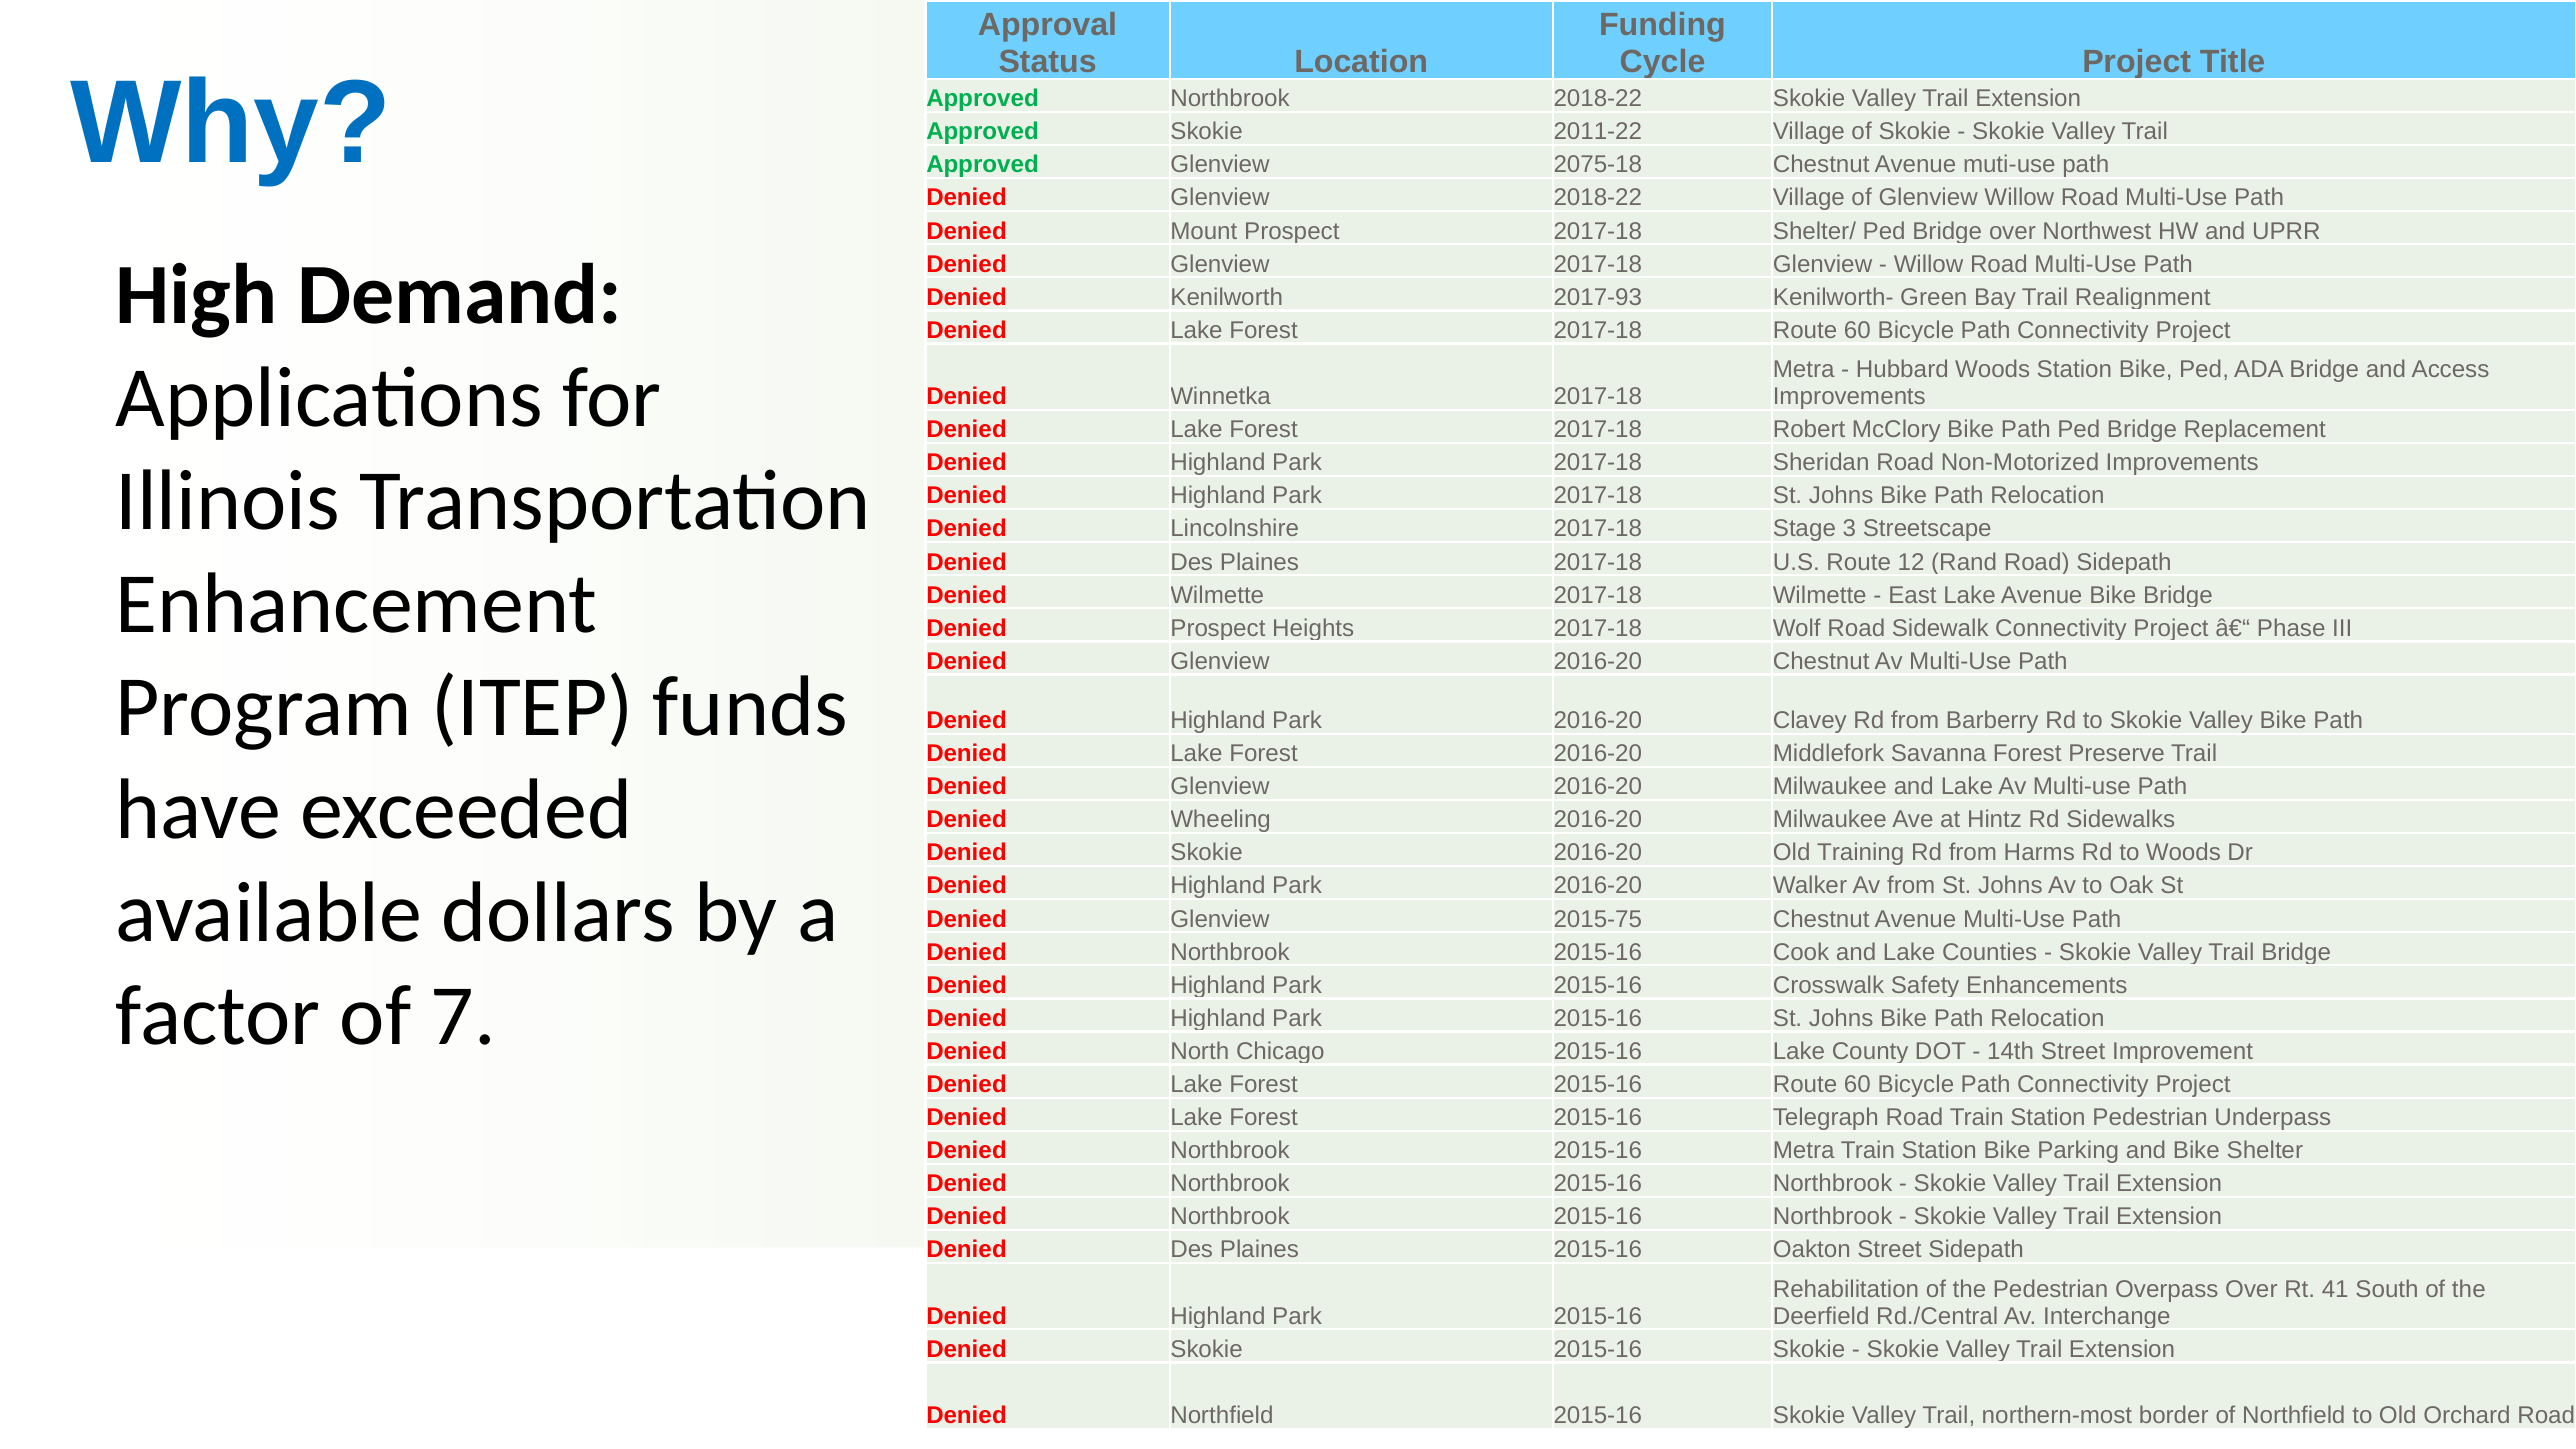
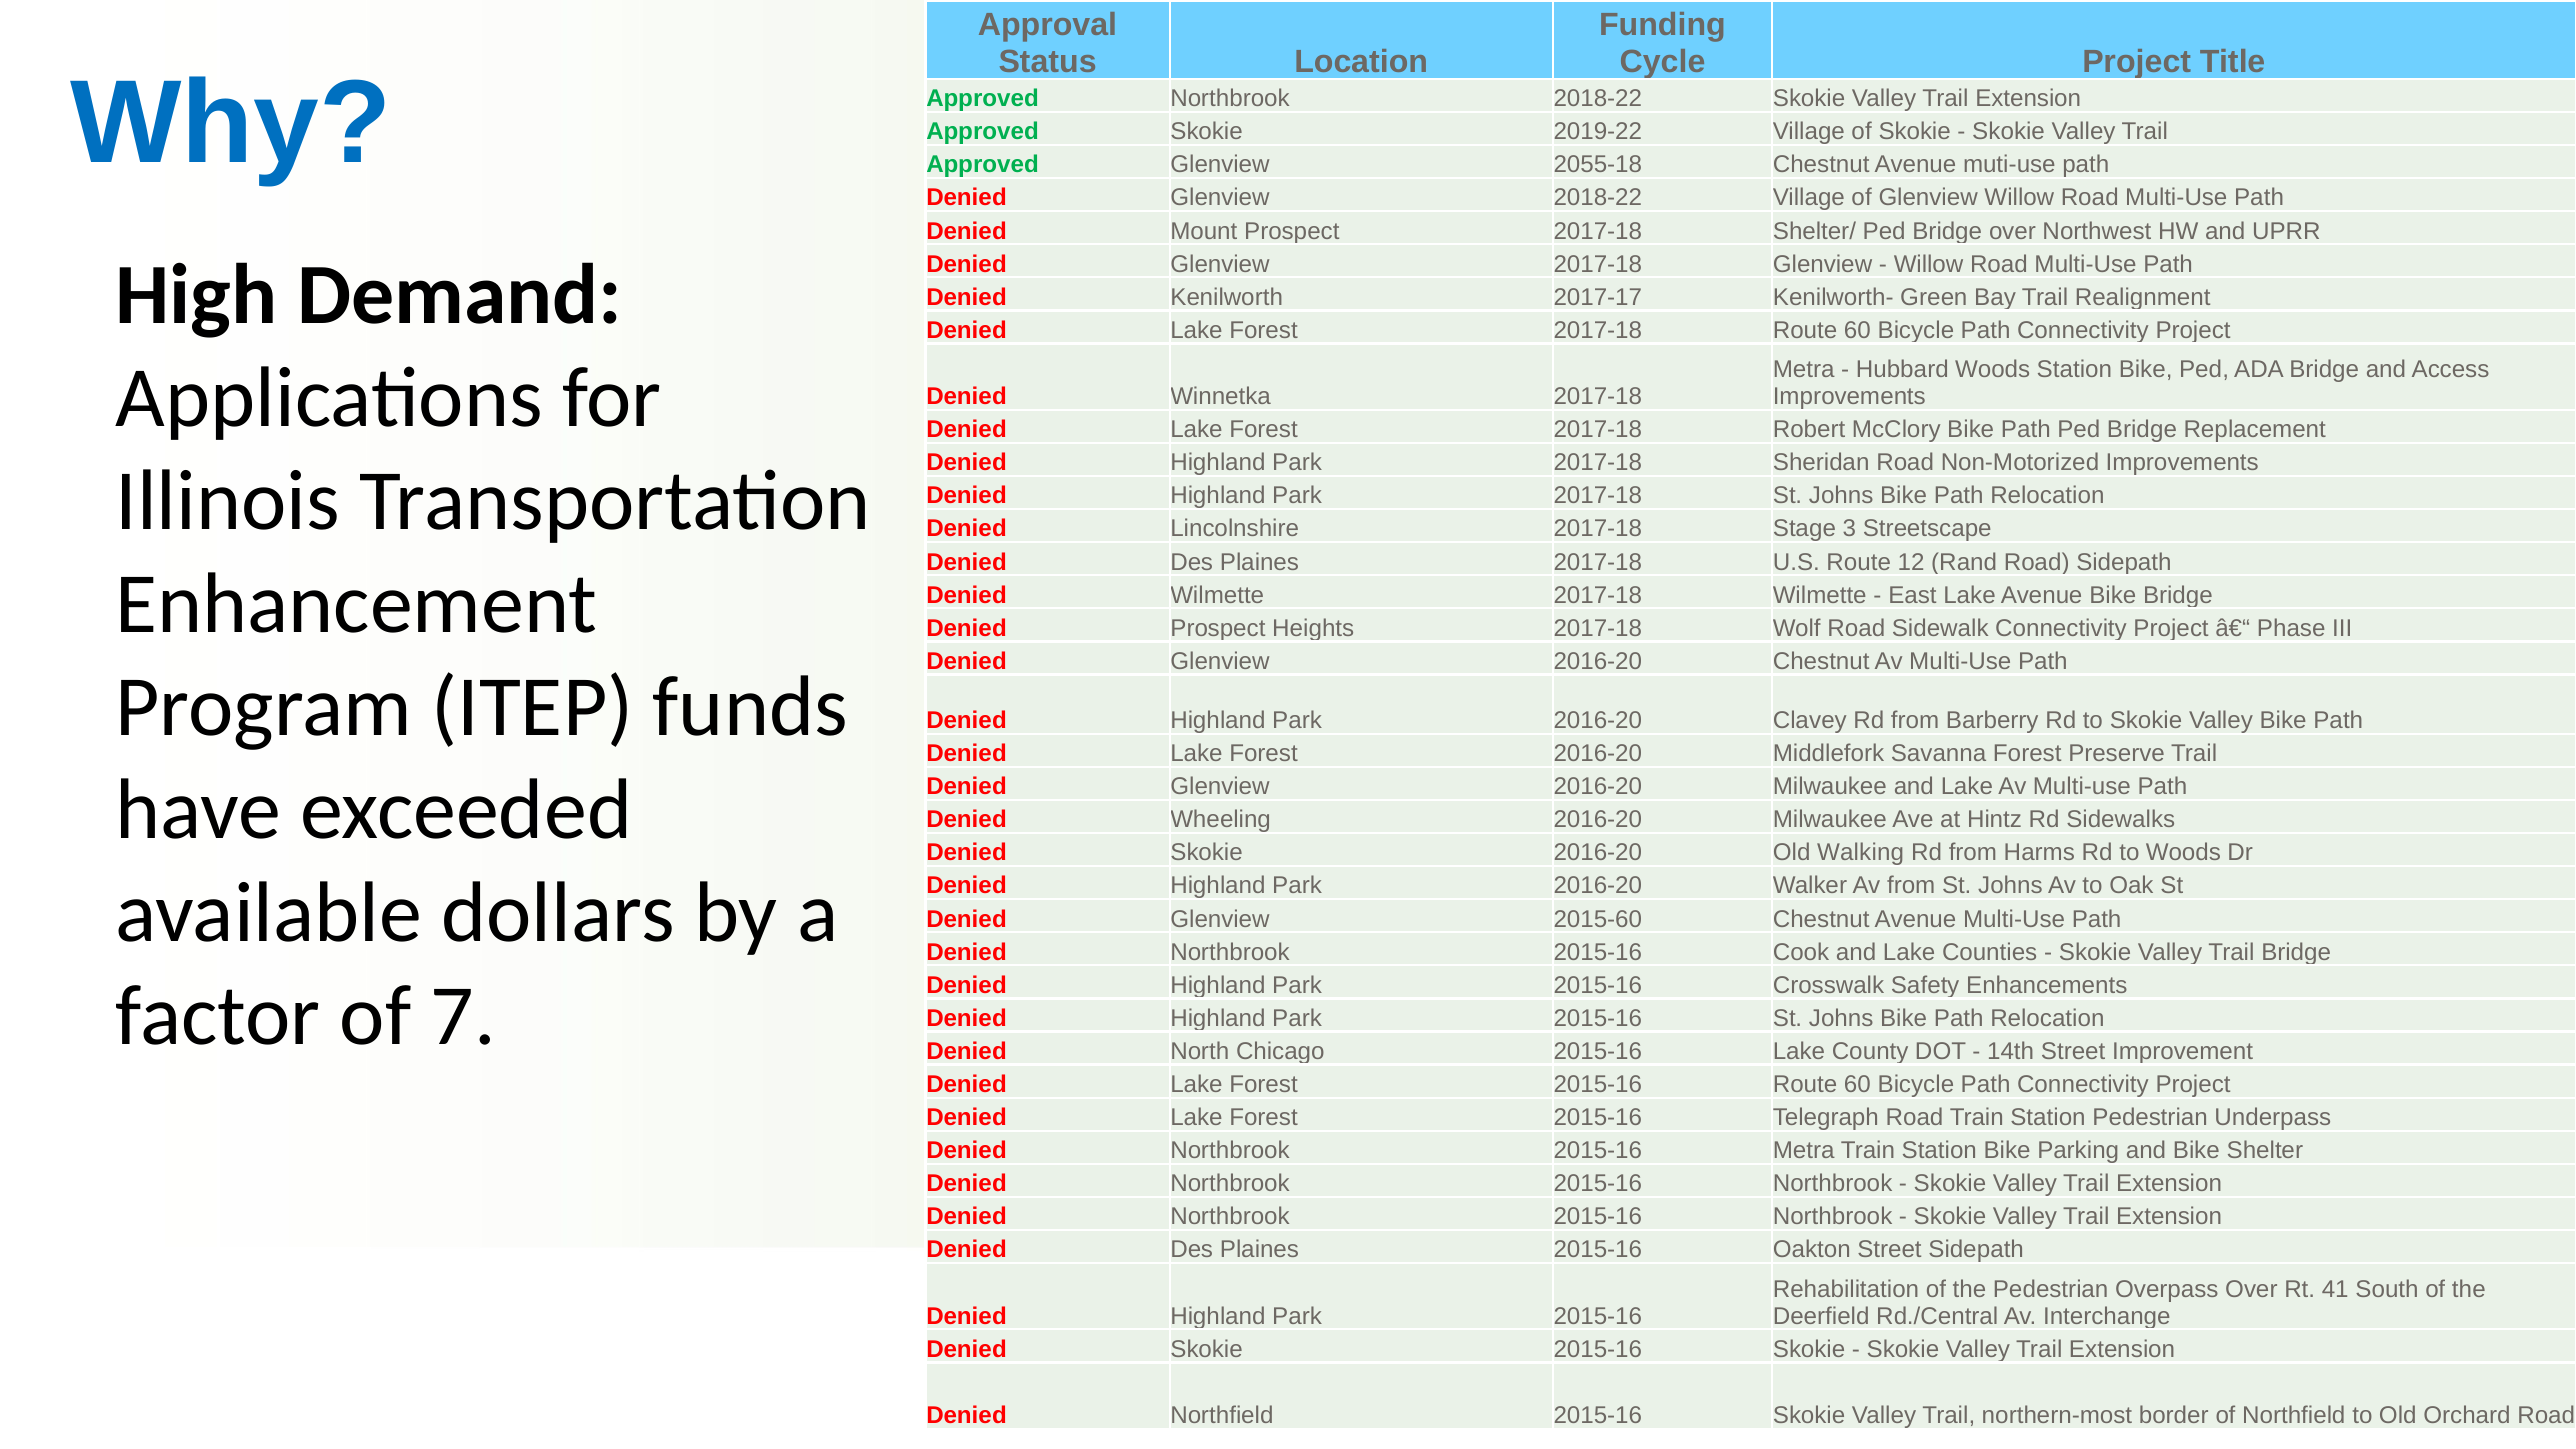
2011-22: 2011-22 -> 2019-22
2075-18: 2075-18 -> 2055-18
2017-93: 2017-93 -> 2017-17
Training: Training -> Walking
2015-75: 2015-75 -> 2015-60
